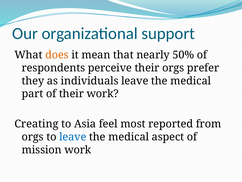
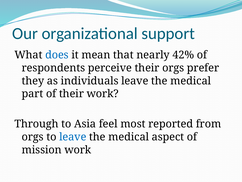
does colour: orange -> blue
50%: 50% -> 42%
Creating: Creating -> Through
